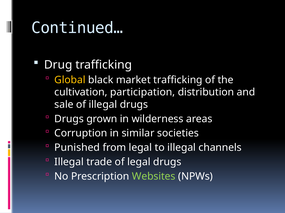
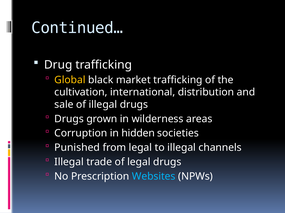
participation: participation -> international
similar: similar -> hidden
Websites colour: light green -> light blue
